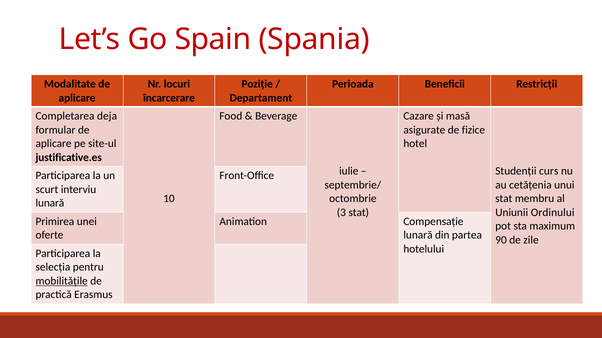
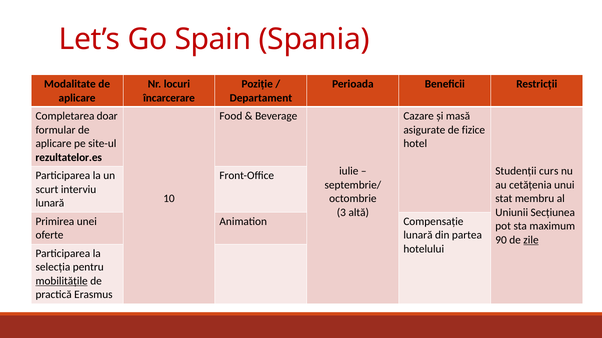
deja: deja -> doar
justificative.es: justificative.es -> rezultatelor.es
3 stat: stat -> altă
Ordinului: Ordinului -> Secțiunea
zile underline: none -> present
